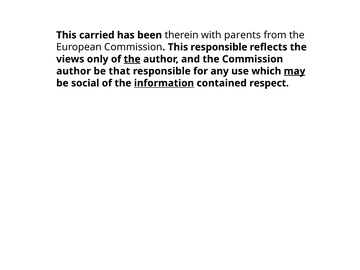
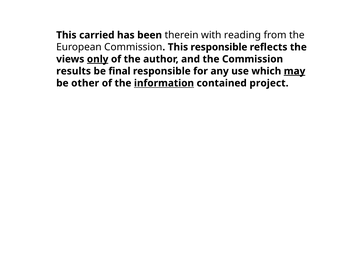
parents: parents -> reading
only underline: none -> present
the at (132, 59) underline: present -> none
author at (74, 71): author -> results
that: that -> final
social: social -> other
respect: respect -> project
